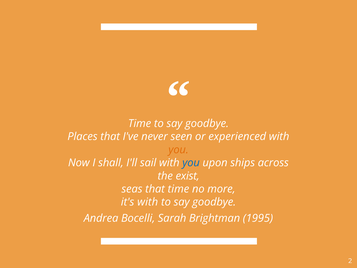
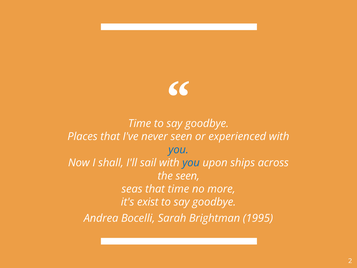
you at (178, 150) colour: orange -> blue
the exist: exist -> seen
it's with: with -> exist
